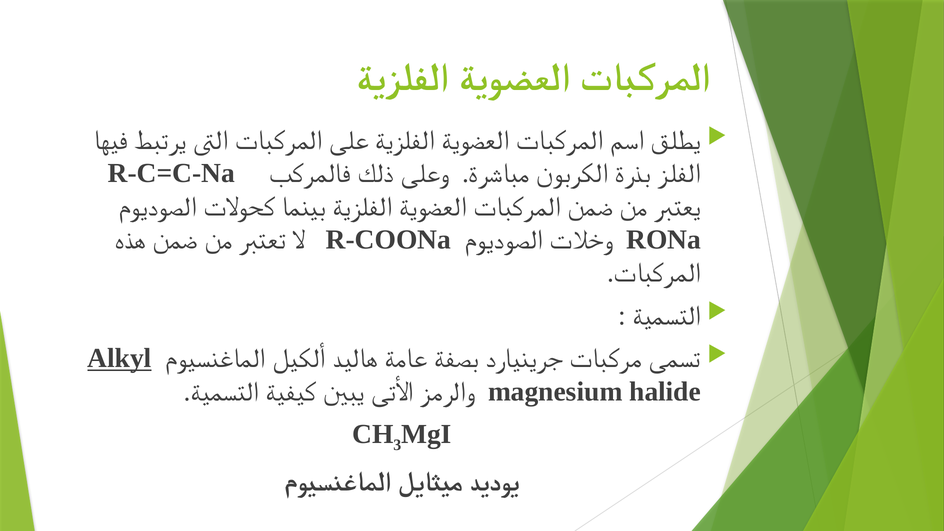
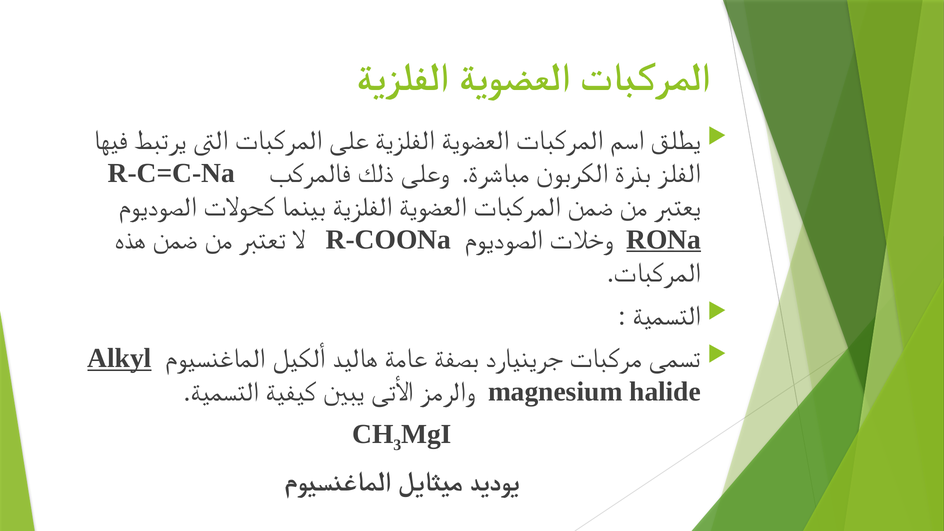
RONa underline: none -> present
